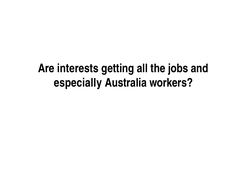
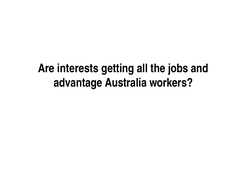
especially: especially -> advantage
